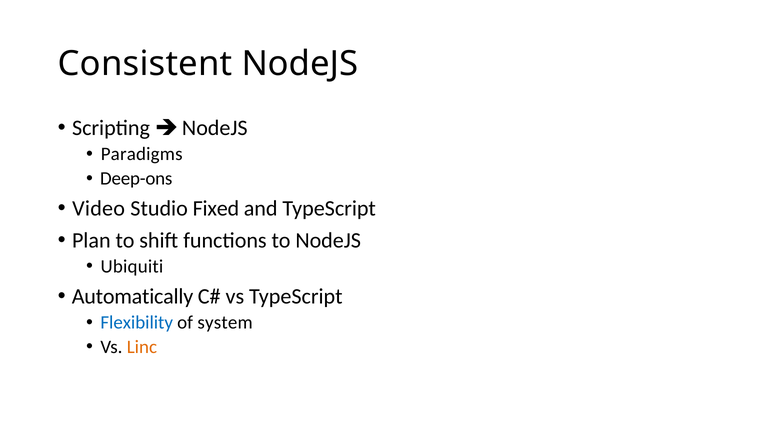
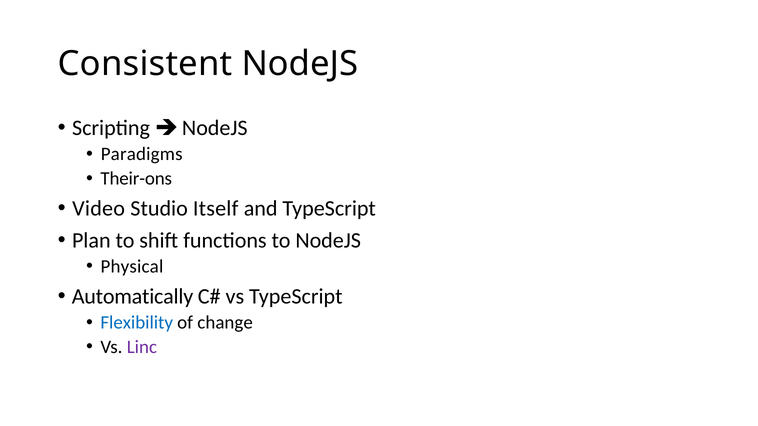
Deep-ons: Deep-ons -> Their-ons
Fixed: Fixed -> Itself
Ubiquiti: Ubiquiti -> Physical
system: system -> change
Linc colour: orange -> purple
